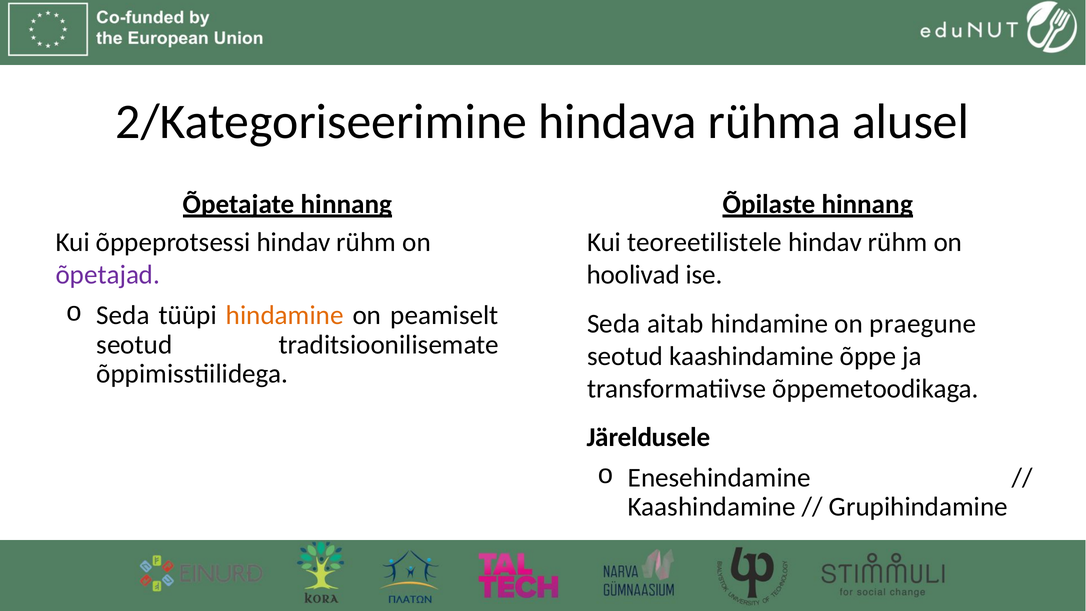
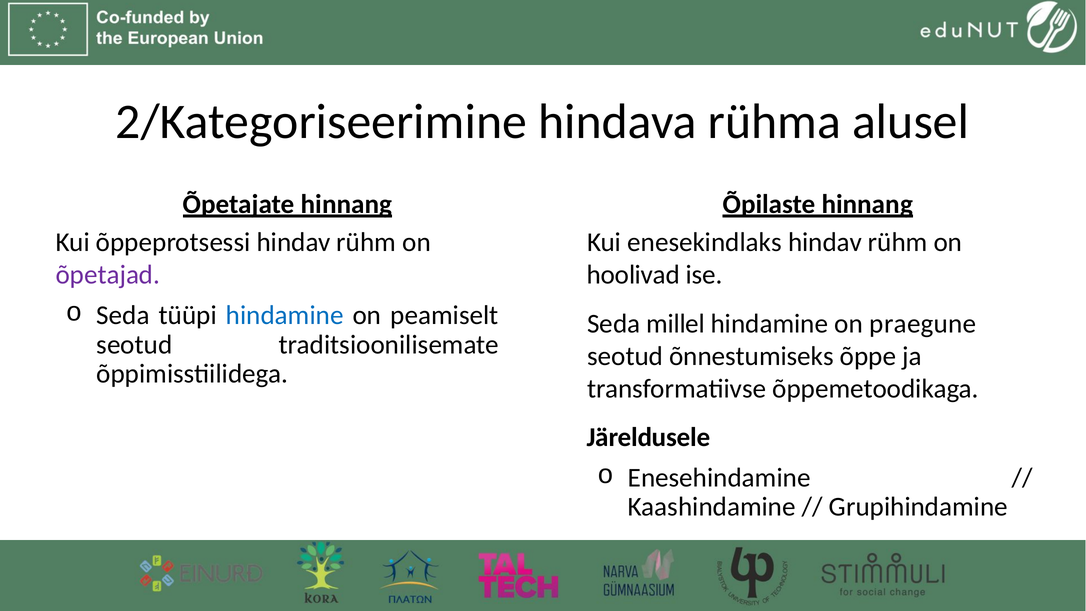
teoreetilistele: teoreetilistele -> enesekindlaks
hindamine at (285, 315) colour: orange -> blue
aitab: aitab -> millel
seotud kaashindamine: kaashindamine -> õnnestumiseks
